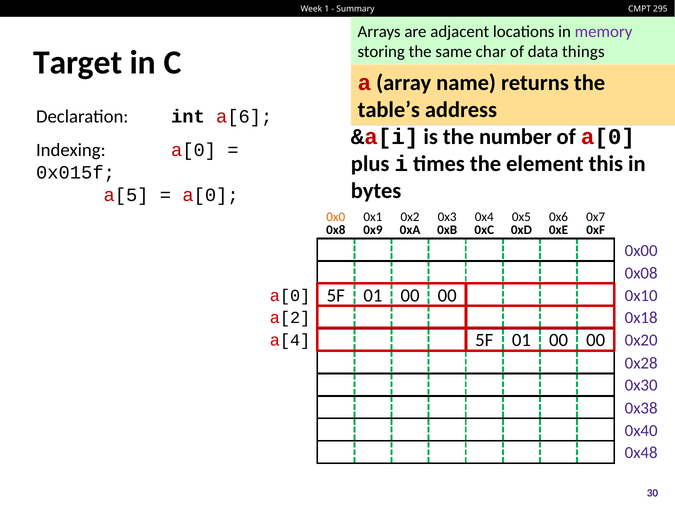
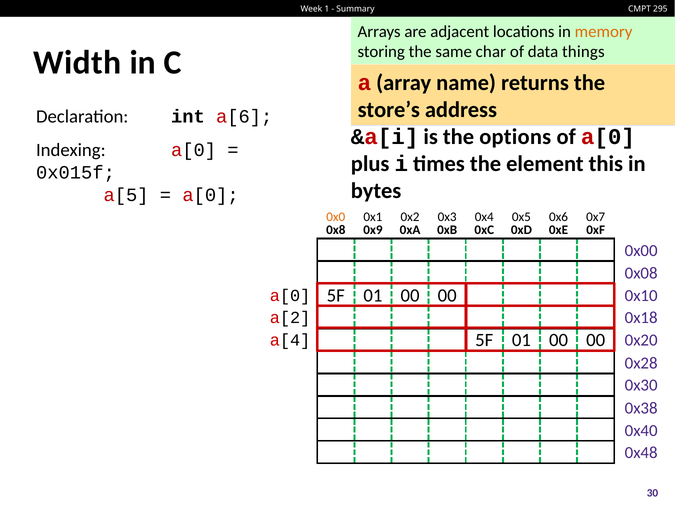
memory colour: purple -> orange
Target: Target -> Width
table’s: table’s -> store’s
number: number -> options
